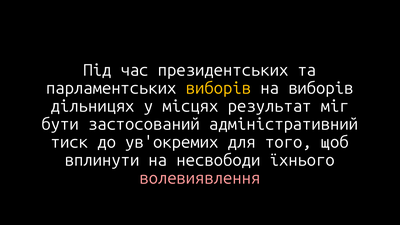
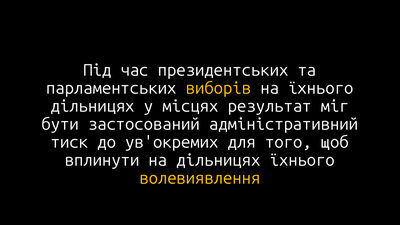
на виборів: виборів -> їхнього
на несвободи: несвободи -> дільницях
волевиявлення colour: pink -> yellow
